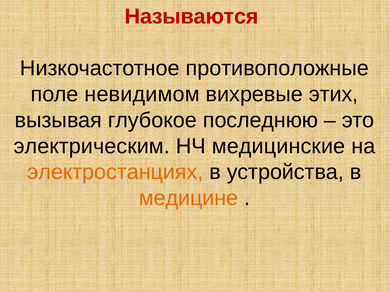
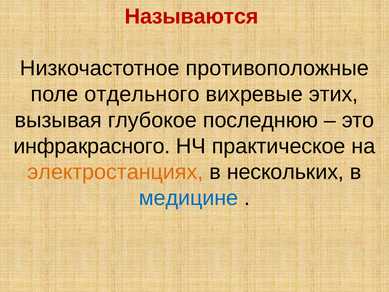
невидимом: невидимом -> отдельного
электрическим: электрическим -> инфракрасного
медицинские: медицинские -> практическое
устройства: устройства -> нескольких
медицине colour: orange -> blue
